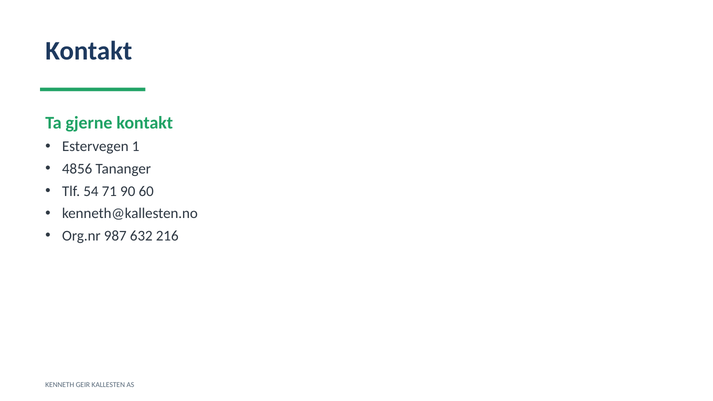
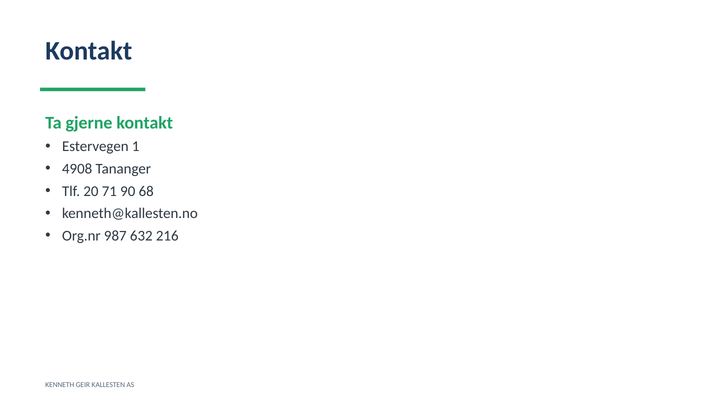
4856: 4856 -> 4908
54: 54 -> 20
60: 60 -> 68
